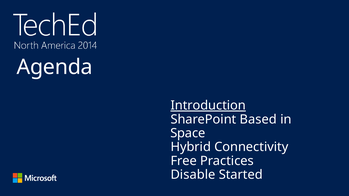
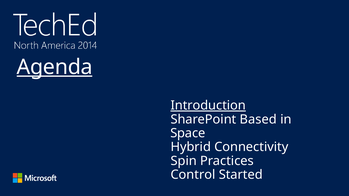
Agenda underline: none -> present
Free: Free -> Spin
Disable: Disable -> Control
